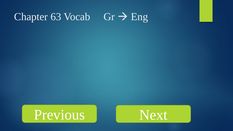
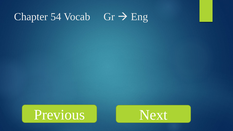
63: 63 -> 54
